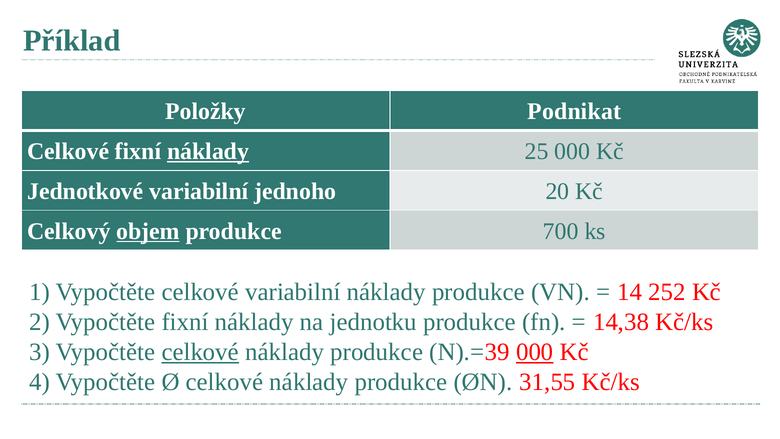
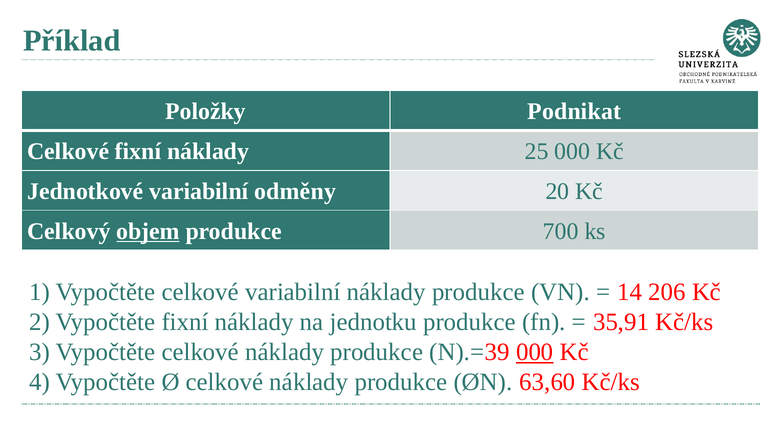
náklady at (208, 151) underline: present -> none
jednoho: jednoho -> odměny
252: 252 -> 206
14,38: 14,38 -> 35,91
celkové at (200, 352) underline: present -> none
31,55: 31,55 -> 63,60
